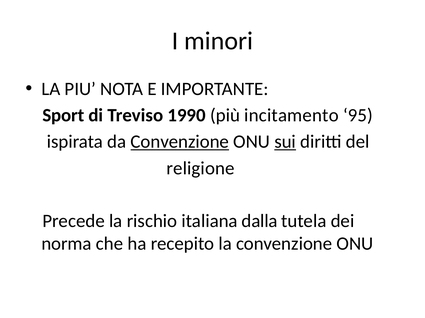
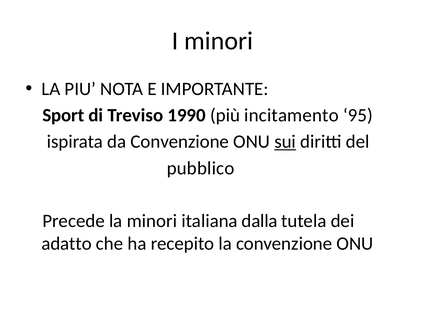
Convenzione at (180, 142) underline: present -> none
religione: religione -> pubblico
la rischio: rischio -> minori
norma: norma -> adatto
